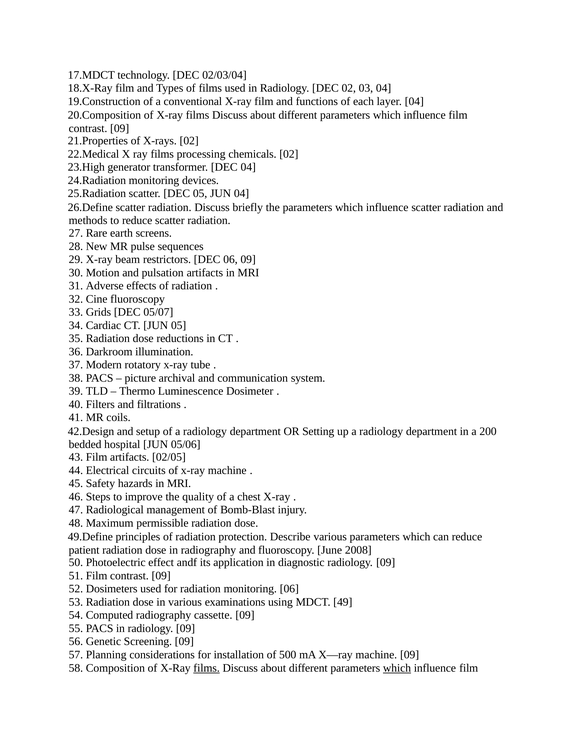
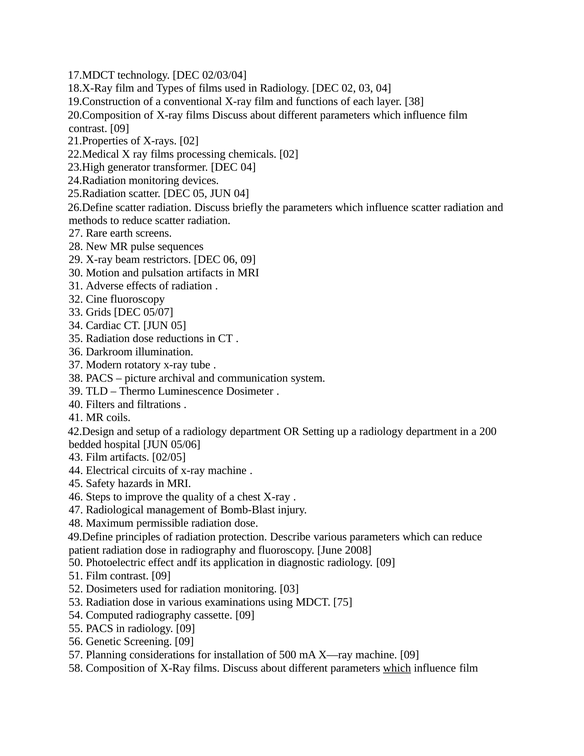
layer 04: 04 -> 38
monitoring 06: 06 -> 03
49: 49 -> 75
films at (207, 668) underline: present -> none
